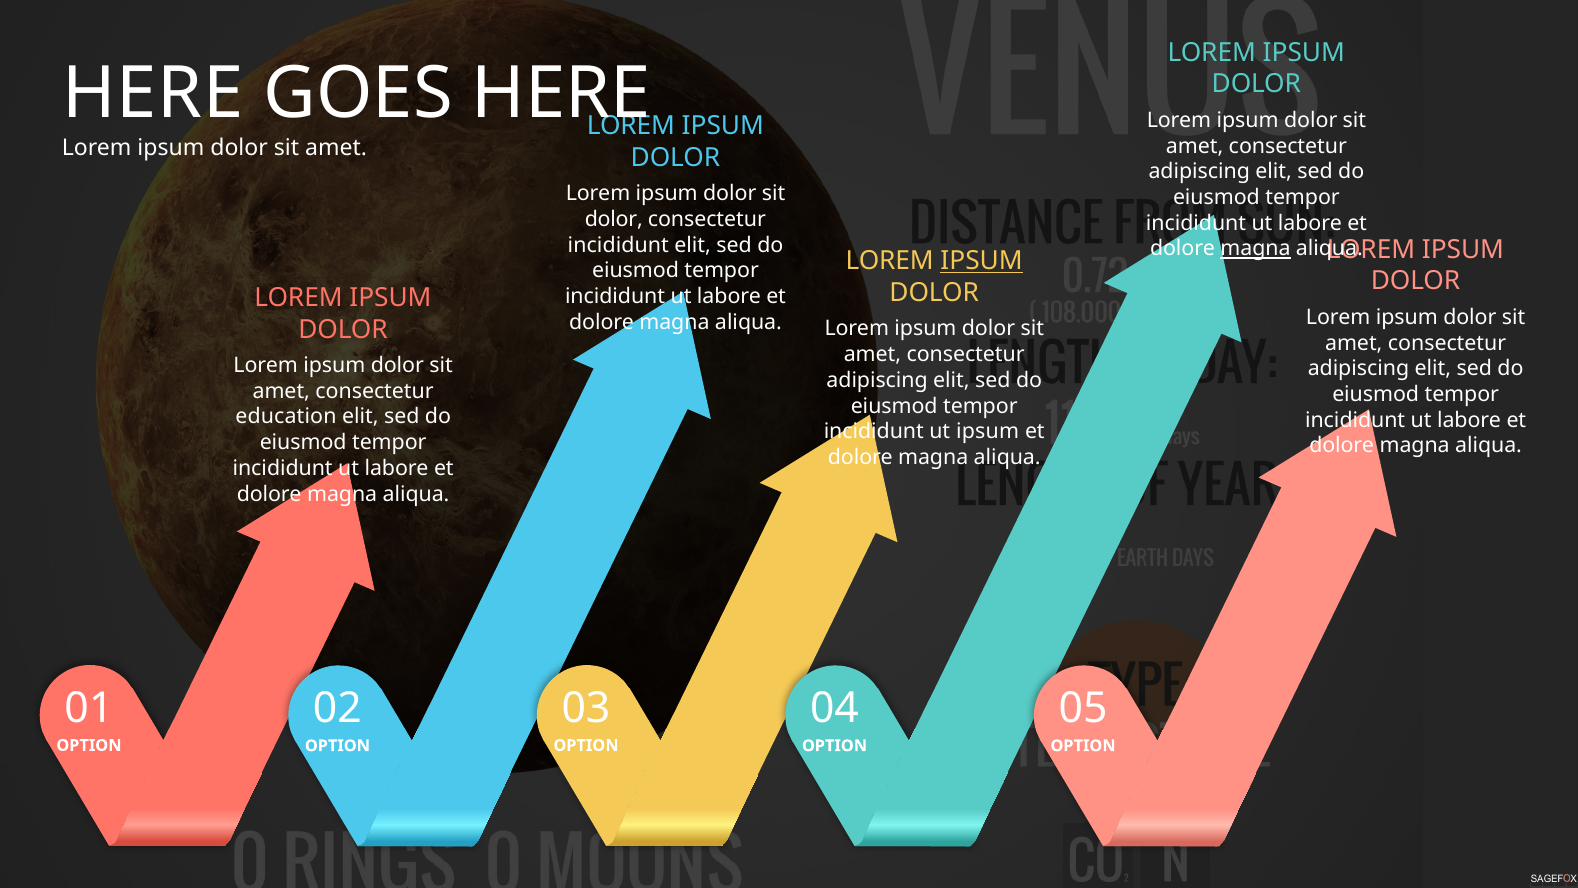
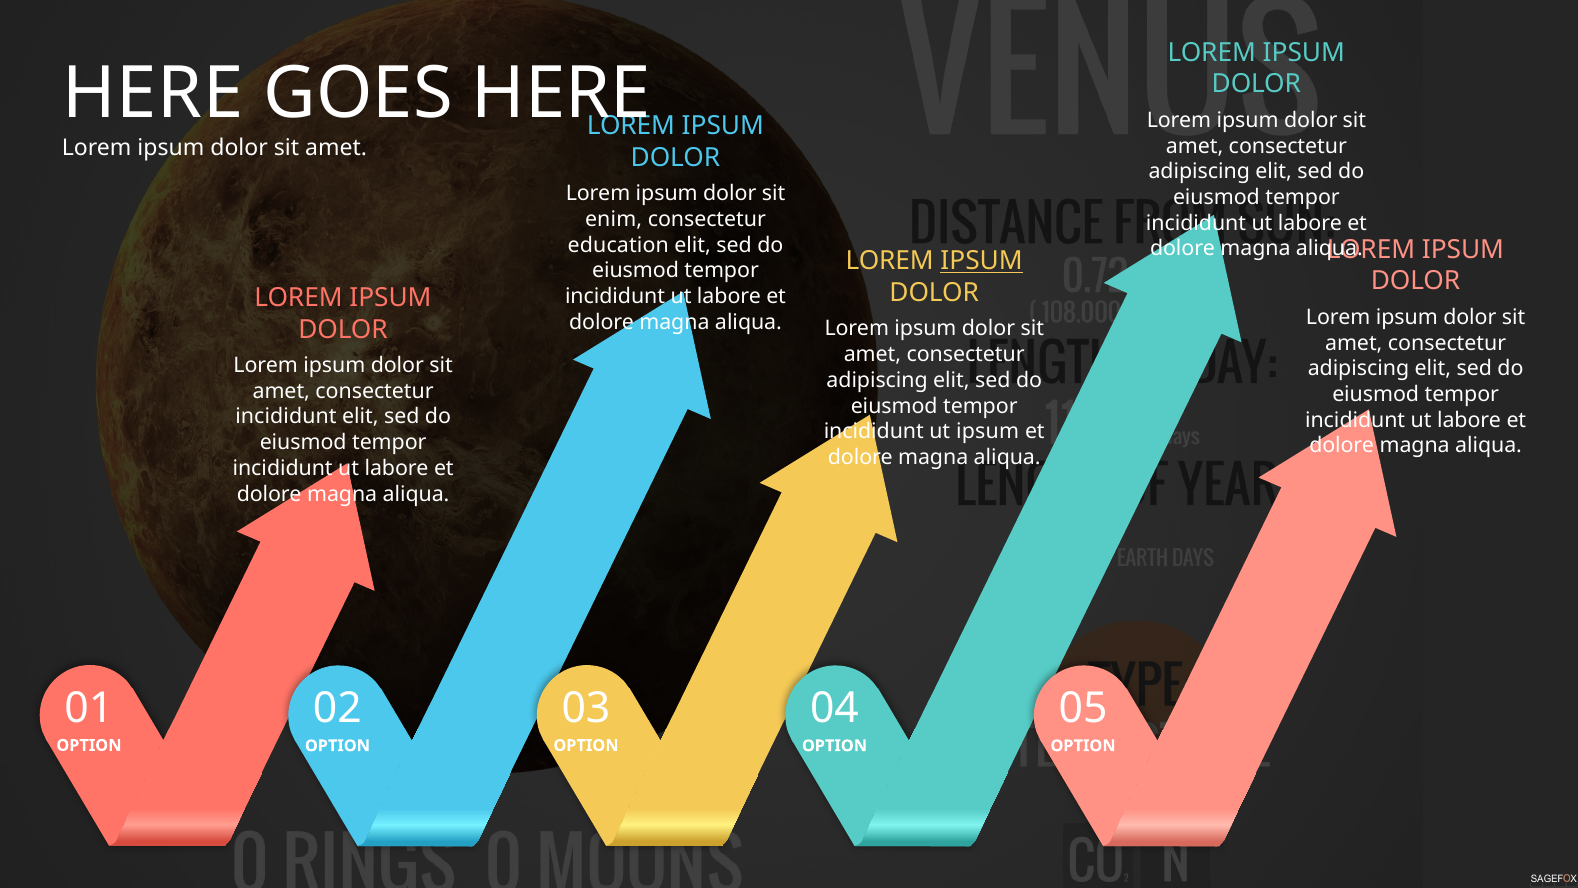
dolor at (614, 219): dolor -> enim
incididunt at (618, 245): incididunt -> education
magna at (1255, 249) underline: present -> none
education at (286, 417): education -> incididunt
